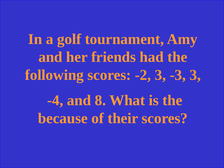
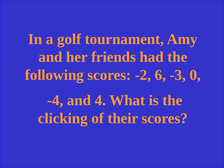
-2 3: 3 -> 6
-3 3: 3 -> 0
8: 8 -> 4
because: because -> clicking
